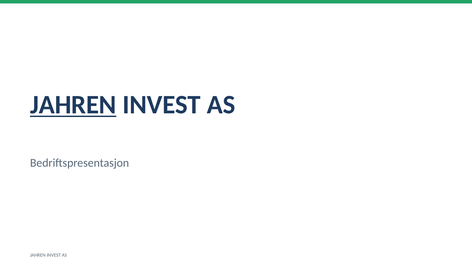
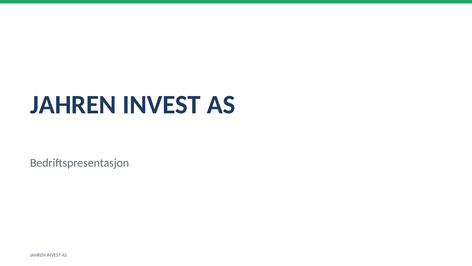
JAHREN at (73, 105) underline: present -> none
